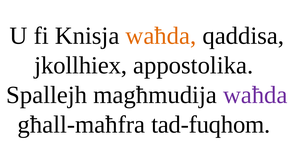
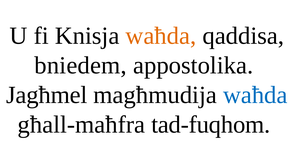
jkollhiex: jkollhiex -> bniedem
Spallejh: Spallejh -> Jagħmel
waħda at (255, 95) colour: purple -> blue
